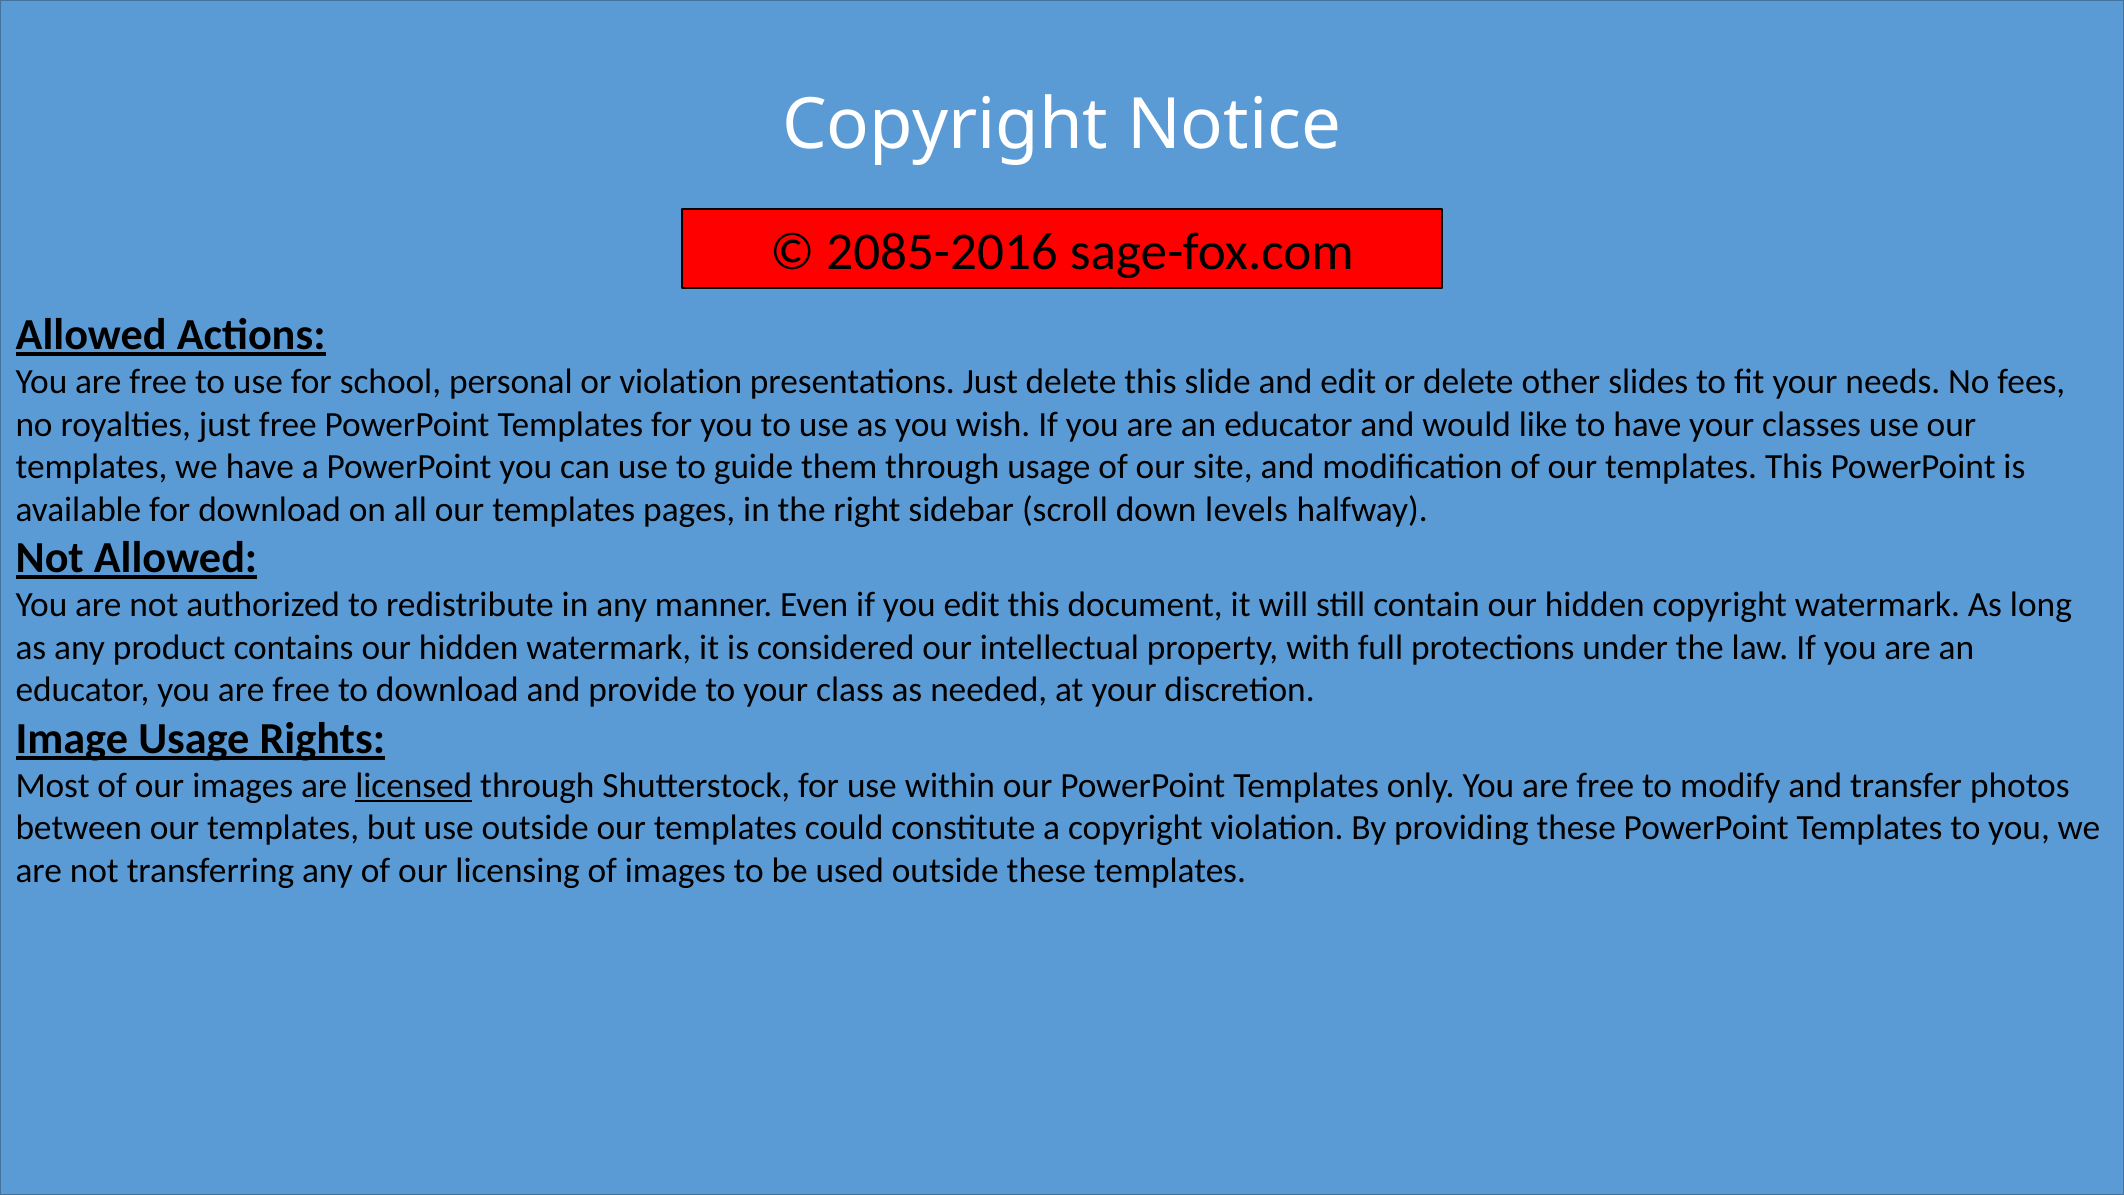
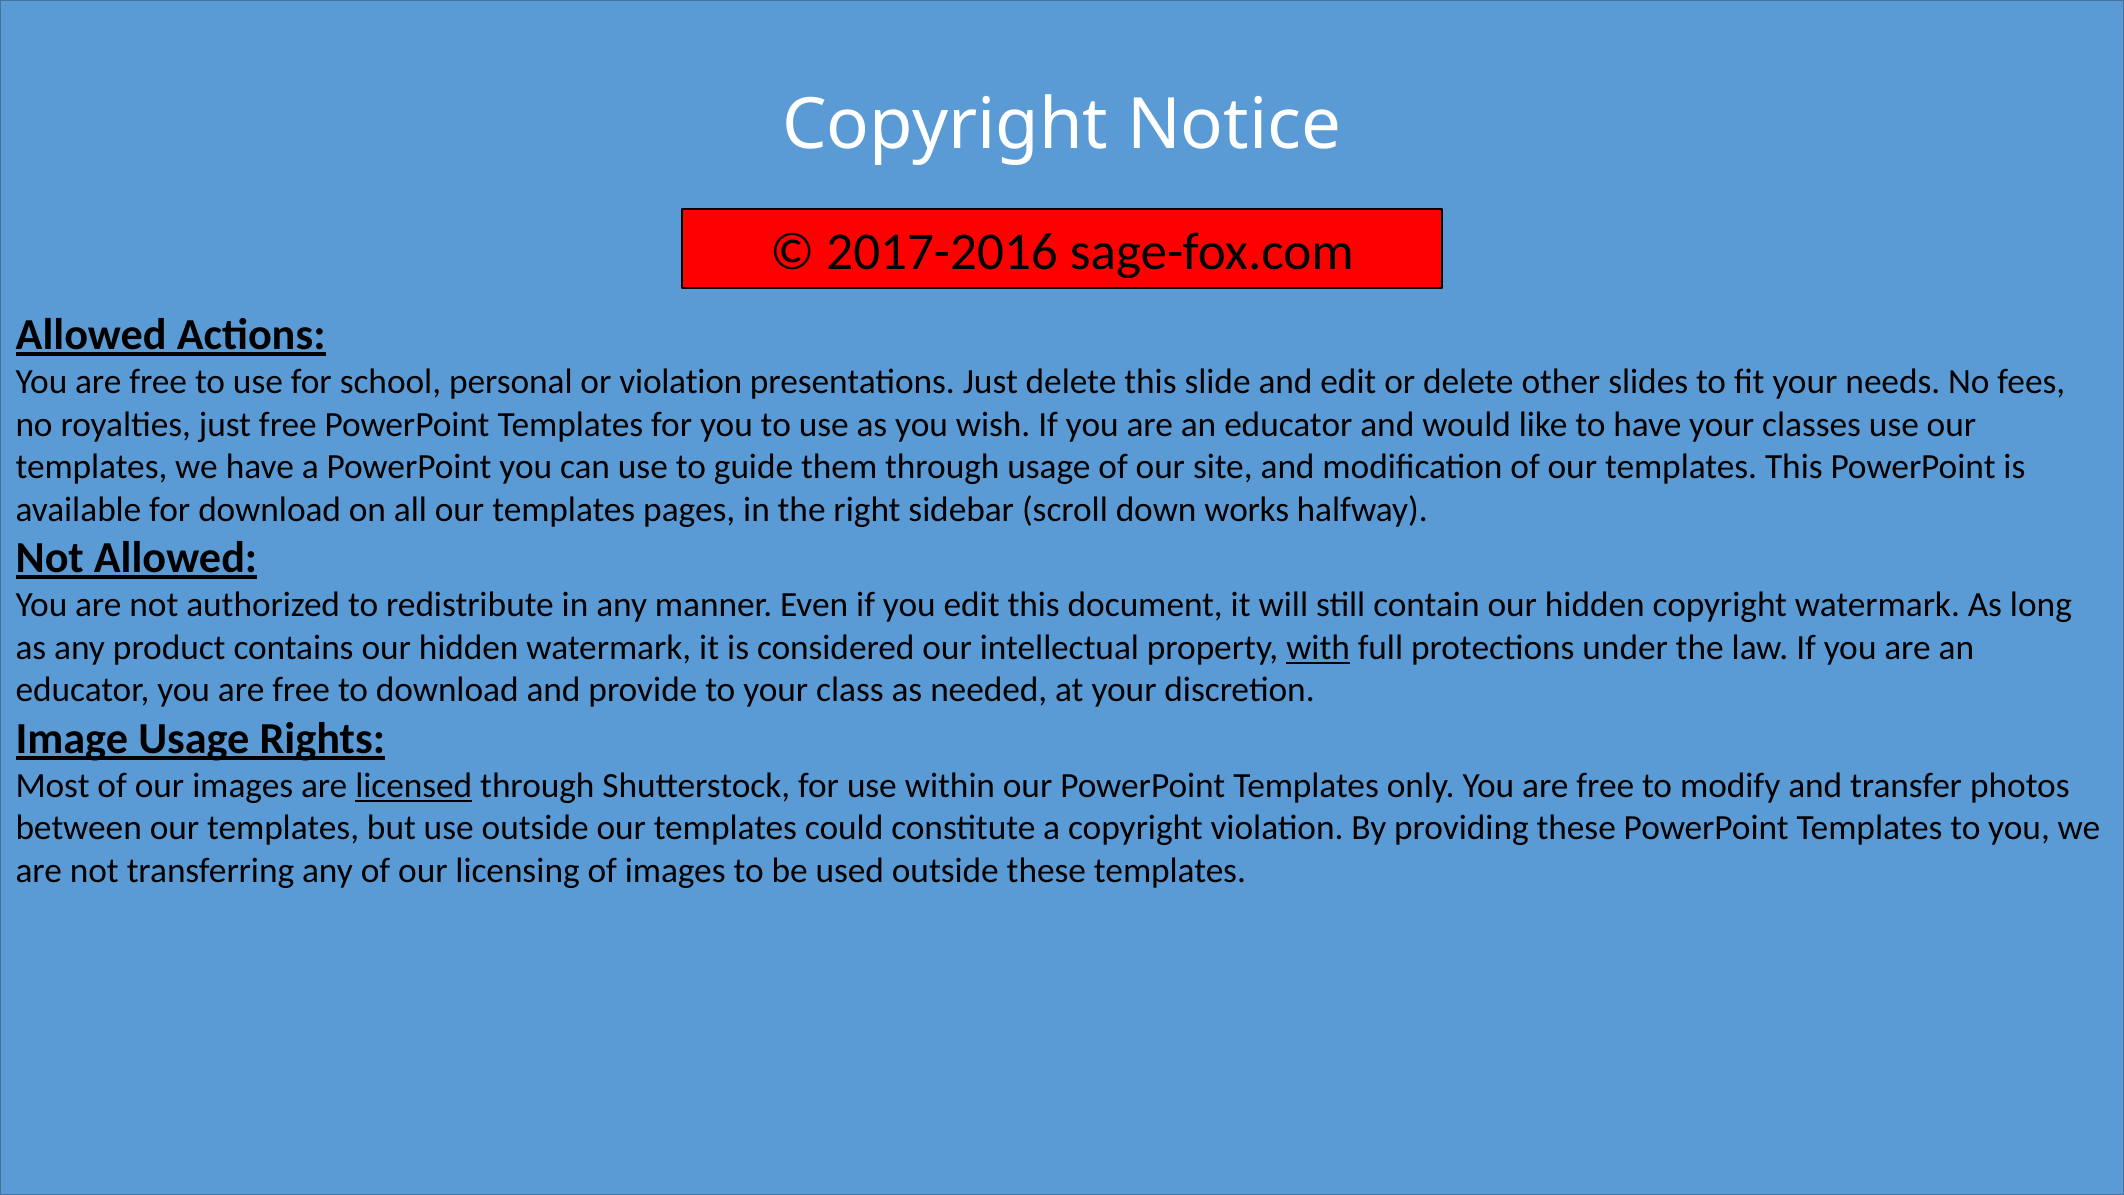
2085-2016: 2085-2016 -> 2017-2016
levels: levels -> works
with underline: none -> present
